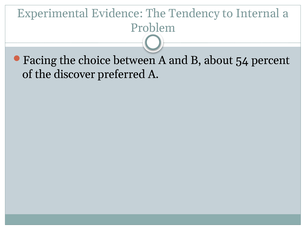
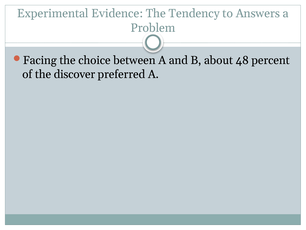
Internal: Internal -> Answers
54: 54 -> 48
